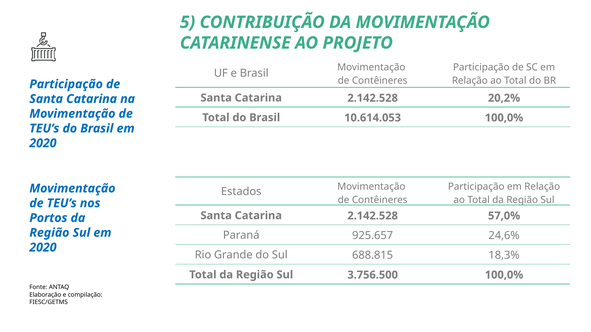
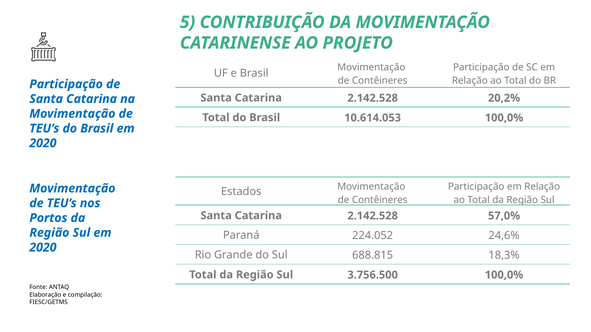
925.657: 925.657 -> 224.052
